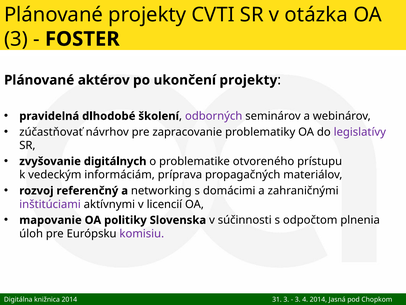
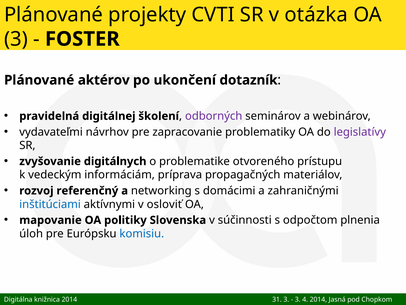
ukončení projekty: projekty -> dotazník
dlhodobé: dlhodobé -> digitálnej
zúčastňovať: zúčastňovať -> vydavateľmi
inštitúciami colour: purple -> blue
licencií: licencií -> osloviť
komisiu colour: purple -> blue
